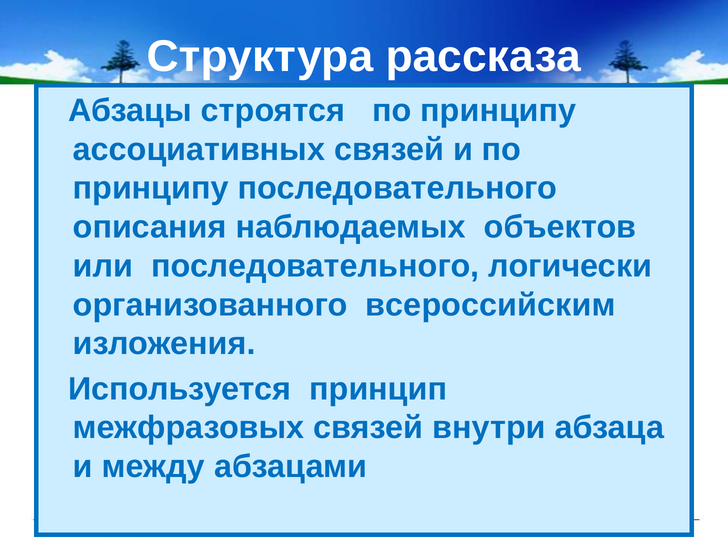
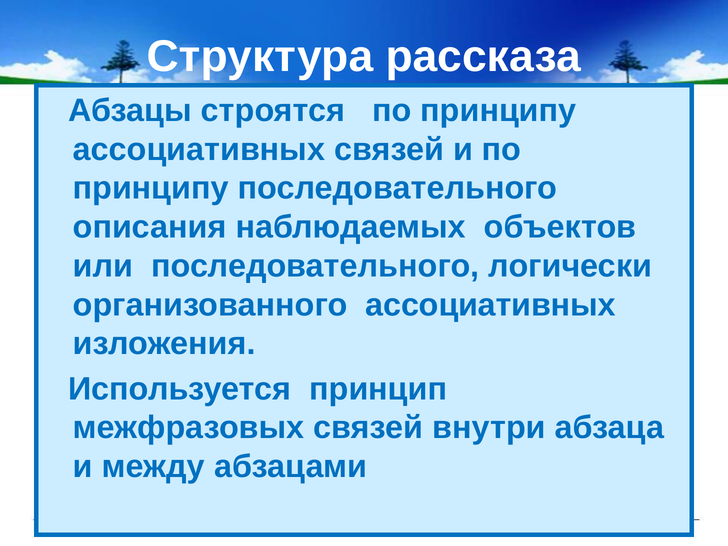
организованного всероссийским: всероссийским -> ассоциативных
